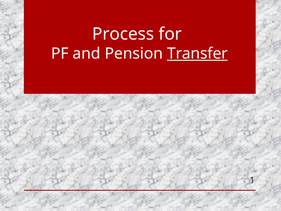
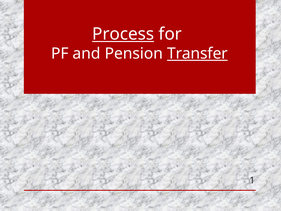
Process underline: none -> present
